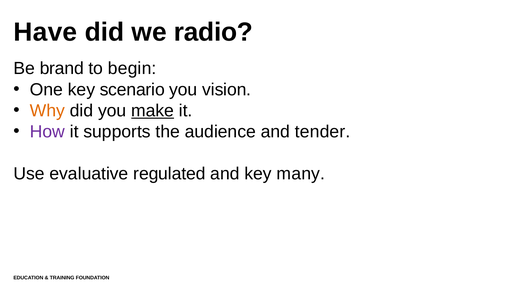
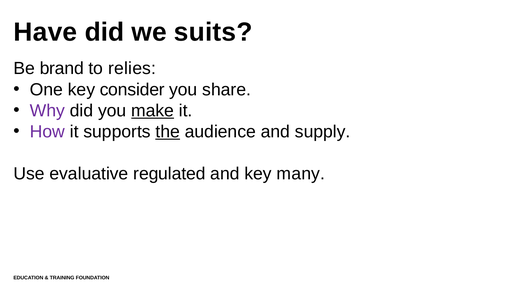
radio: radio -> suits
begin: begin -> relies
scenario: scenario -> consider
vision: vision -> share
Why colour: orange -> purple
the underline: none -> present
tender: tender -> supply
